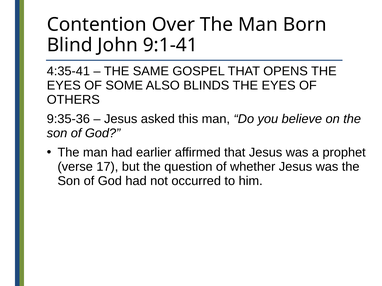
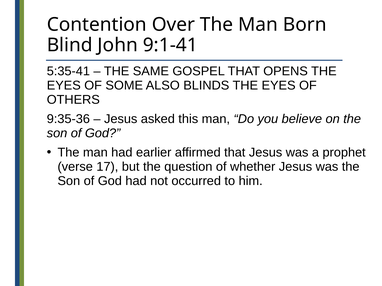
4:35-41: 4:35-41 -> 5:35-41
